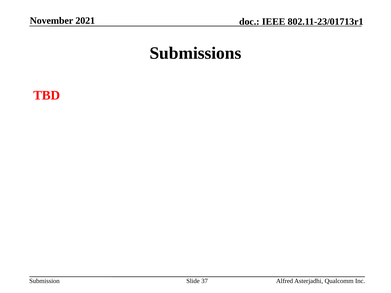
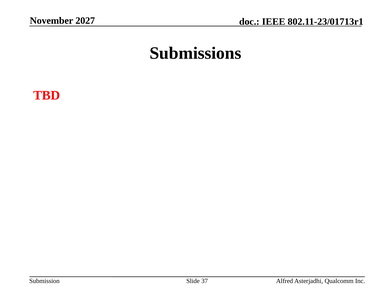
2021: 2021 -> 2027
